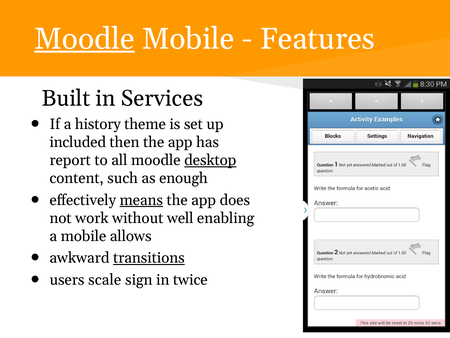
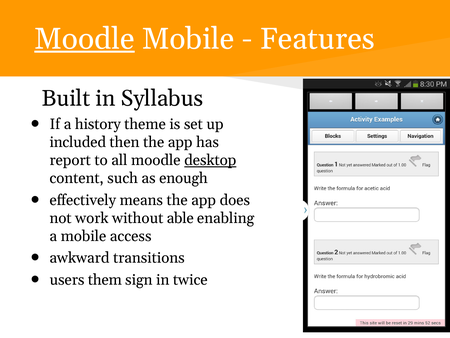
Services: Services -> Syllabus
means underline: present -> none
well: well -> able
allows: allows -> access
transitions underline: present -> none
scale: scale -> them
